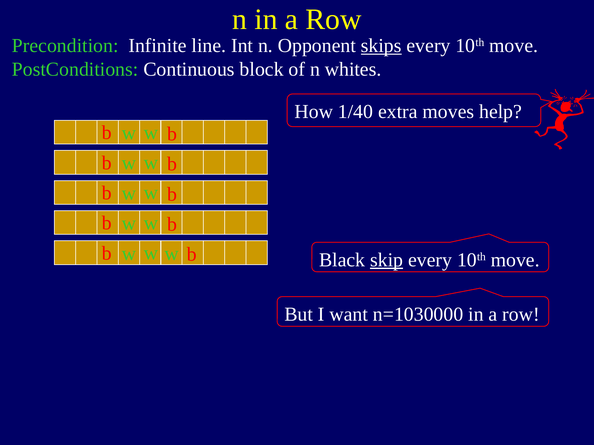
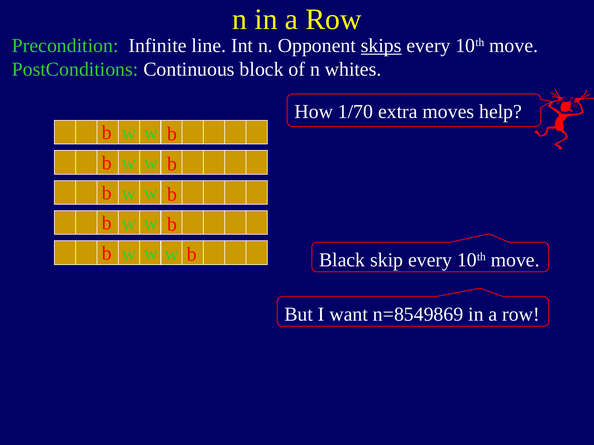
1/40: 1/40 -> 1/70
skip underline: present -> none
n=1030000: n=1030000 -> n=8549869
